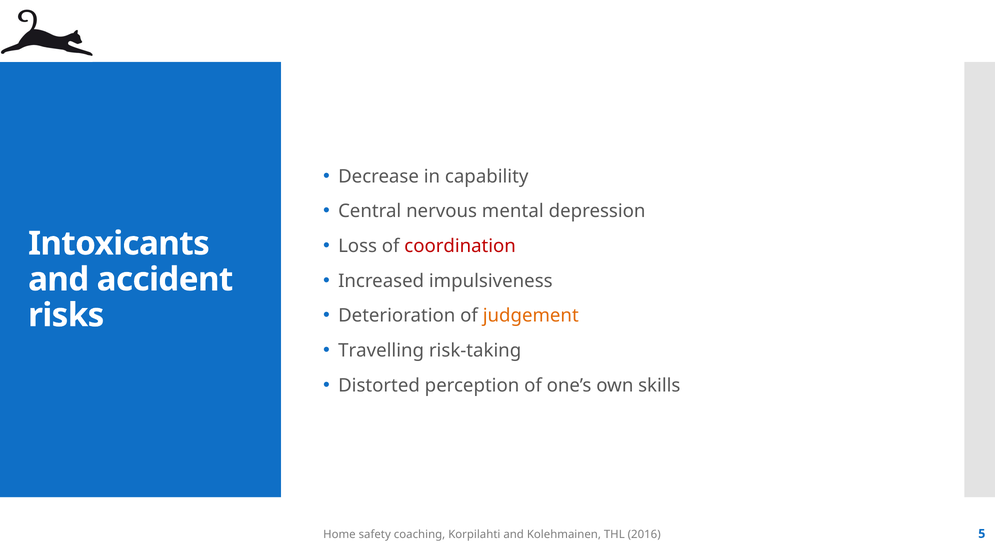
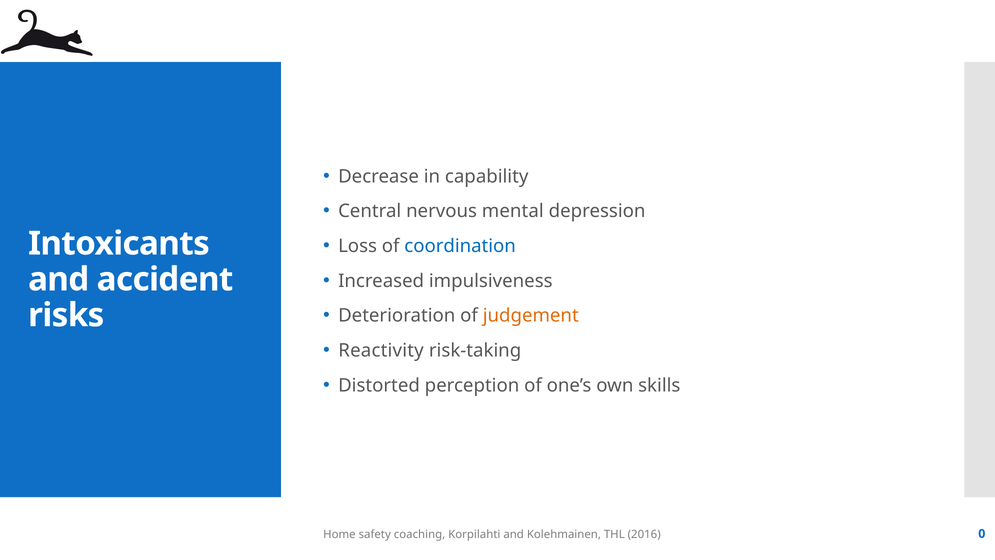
coordination colour: red -> blue
Travelling: Travelling -> Reactivity
5: 5 -> 0
